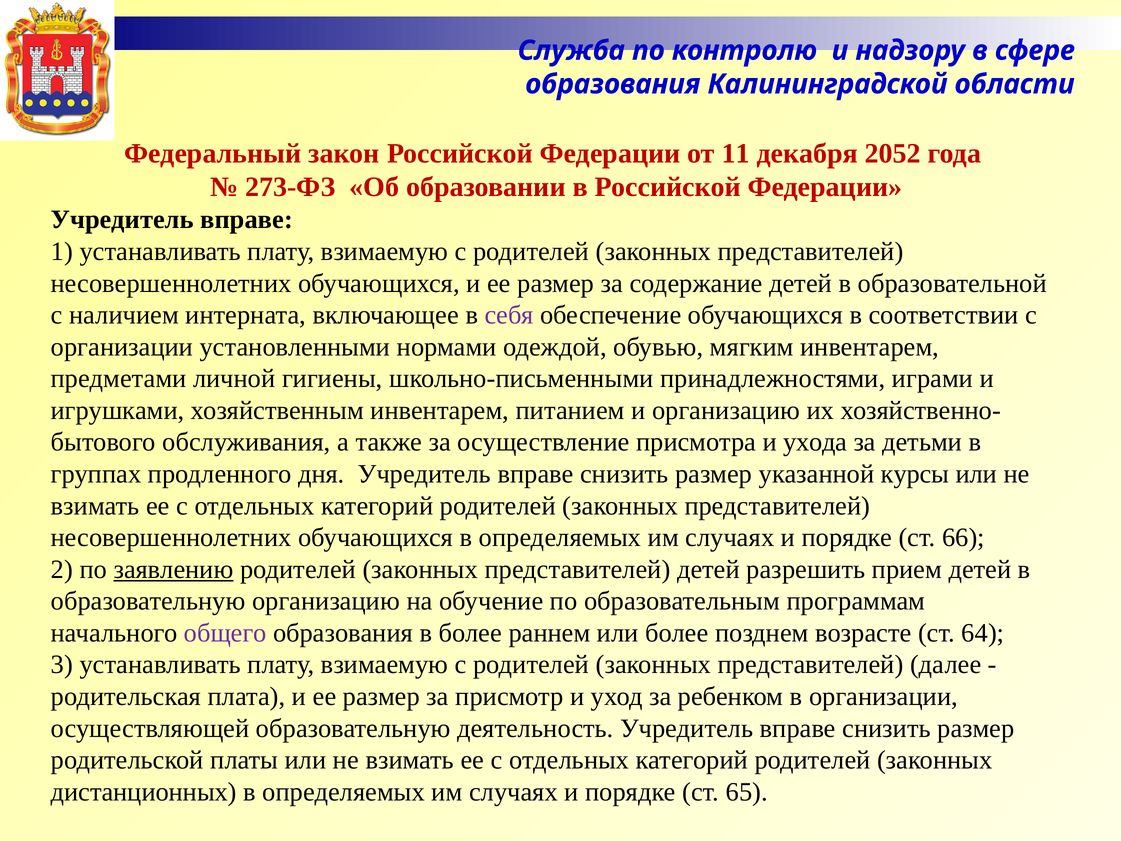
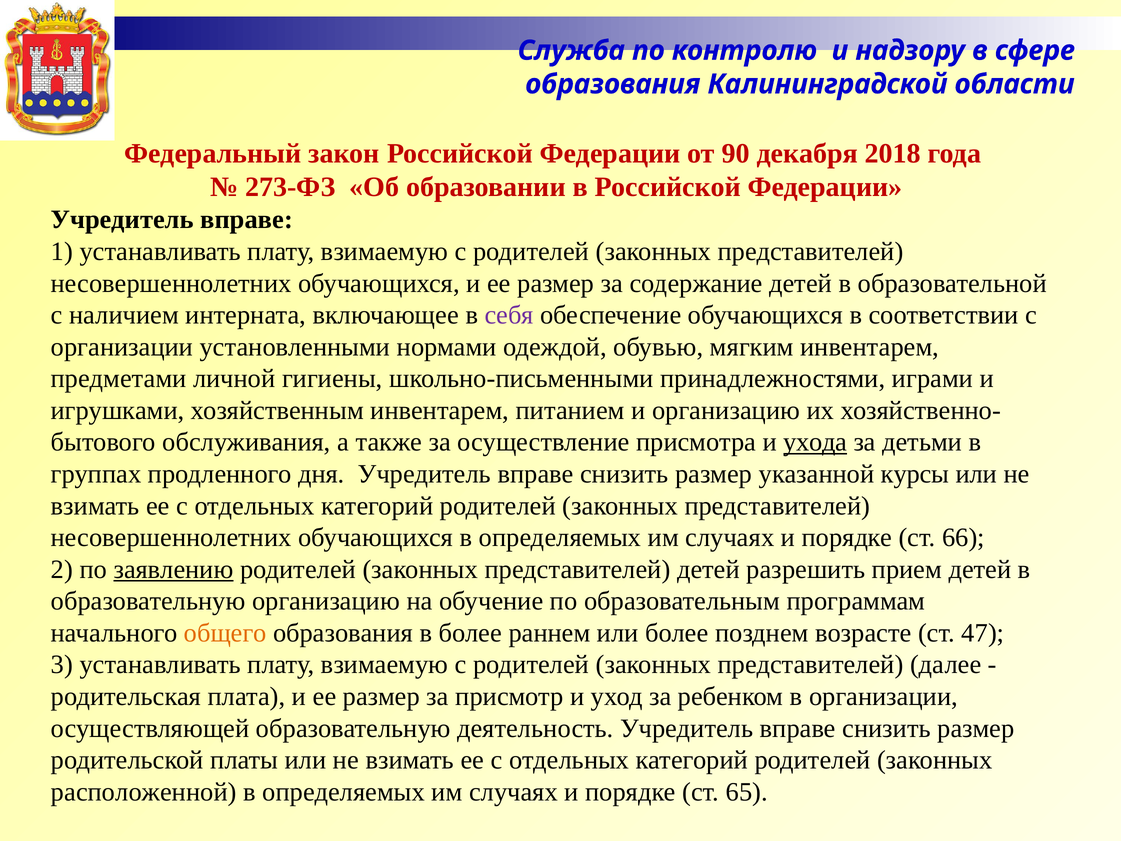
11: 11 -> 90
2052: 2052 -> 2018
ухода underline: none -> present
общего colour: purple -> orange
64: 64 -> 47
дистанционных: дистанционных -> расположенной
